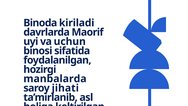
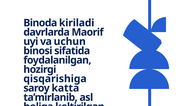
manbalarda: manbalarda -> qisqarishiga
jihati: jihati -> katta
